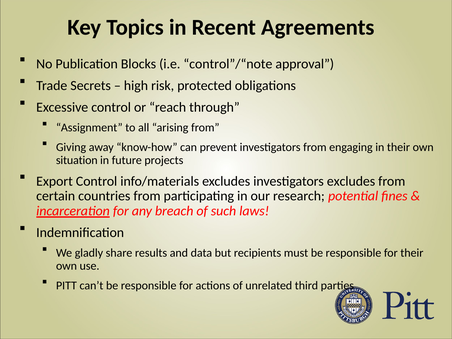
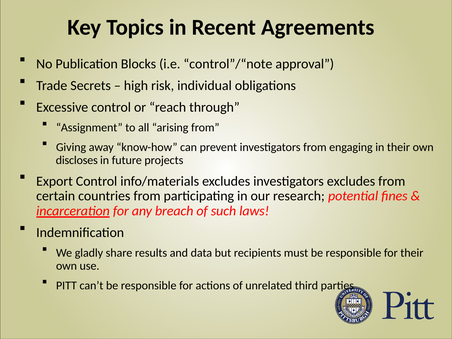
protected: protected -> individual
situation: situation -> discloses
